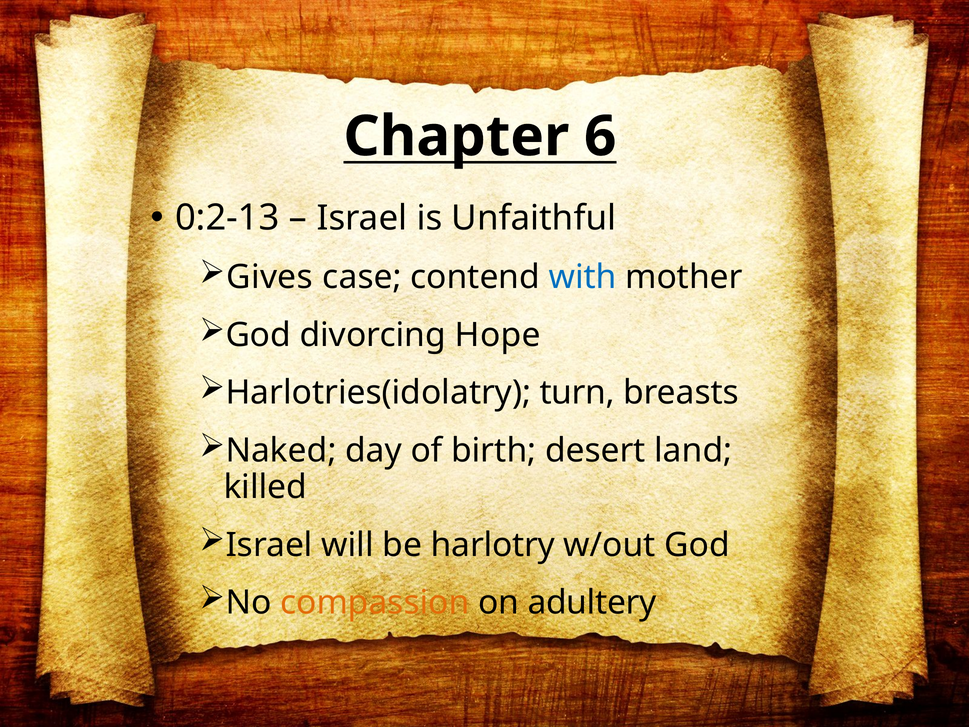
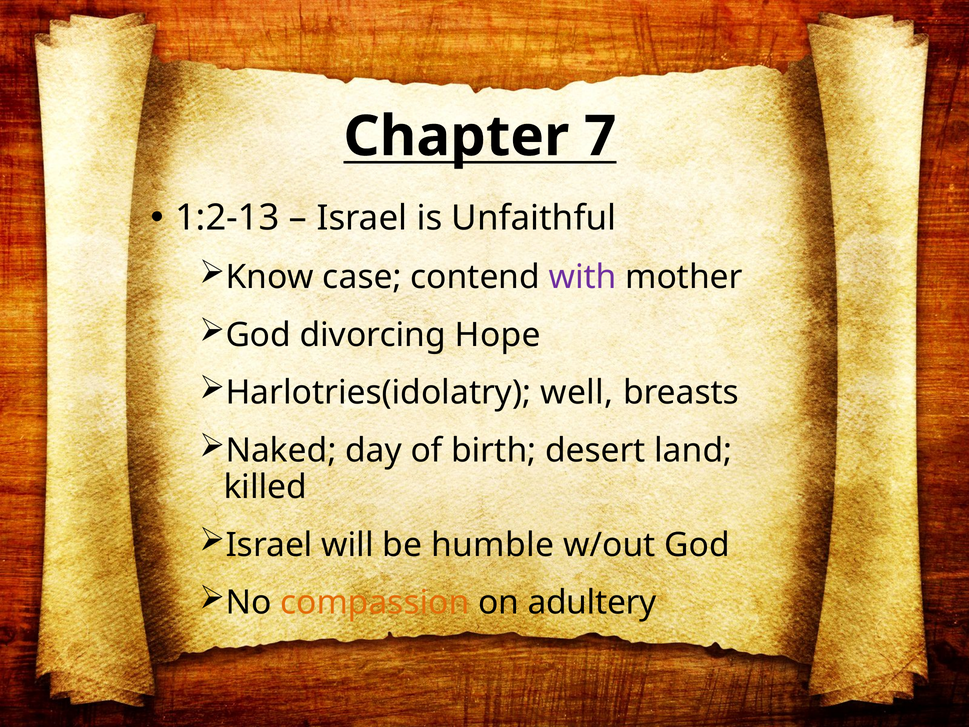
6: 6 -> 7
0:2-13: 0:2-13 -> 1:2-13
Gives: Gives -> Know
with colour: blue -> purple
turn: turn -> well
harlotry: harlotry -> humble
